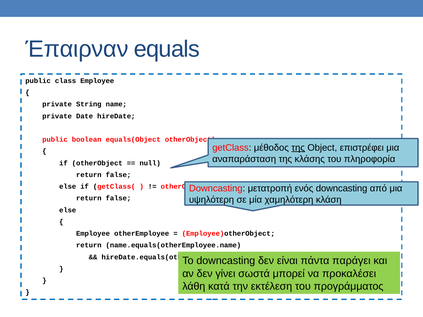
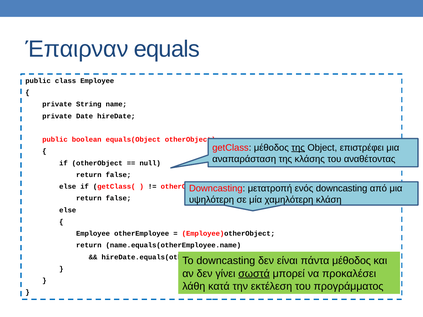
πληροφορία: πληροφορία -> αναθέτοντας
πάντα παράγει: παράγει -> μέθοδος
σωστά underline: none -> present
